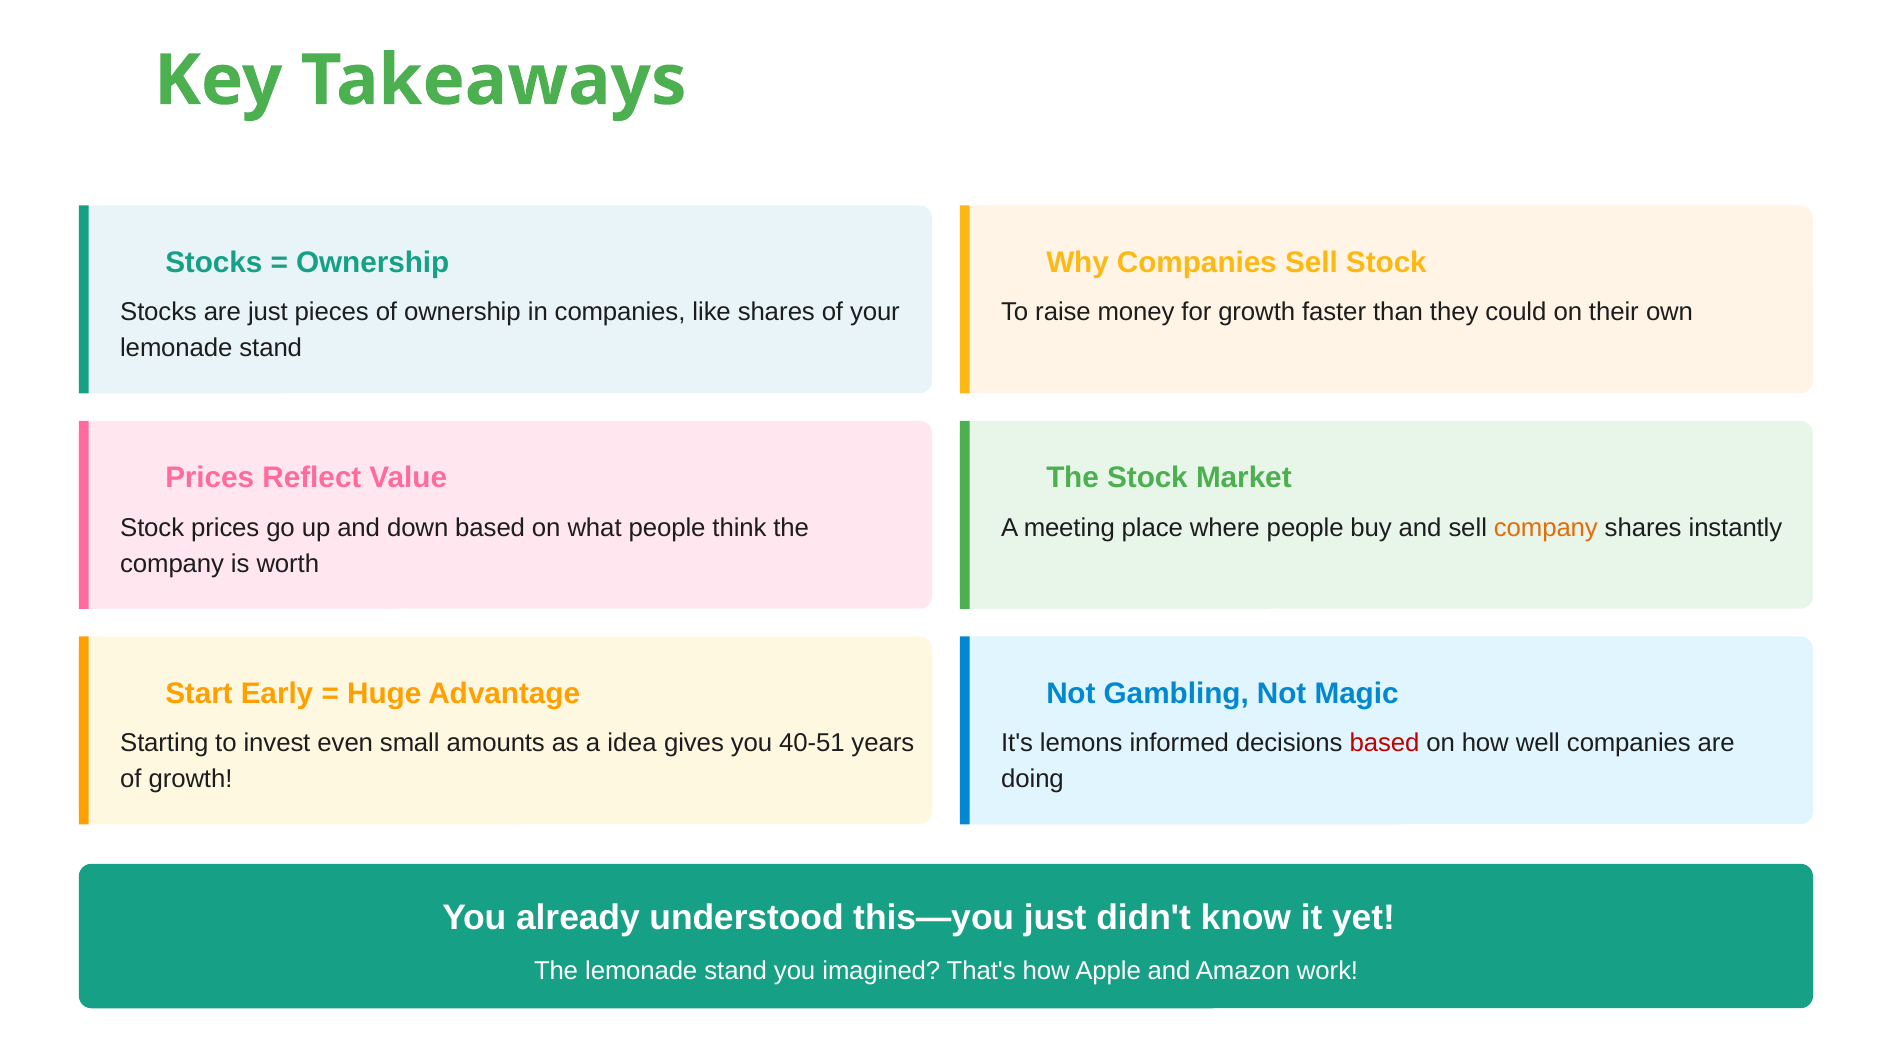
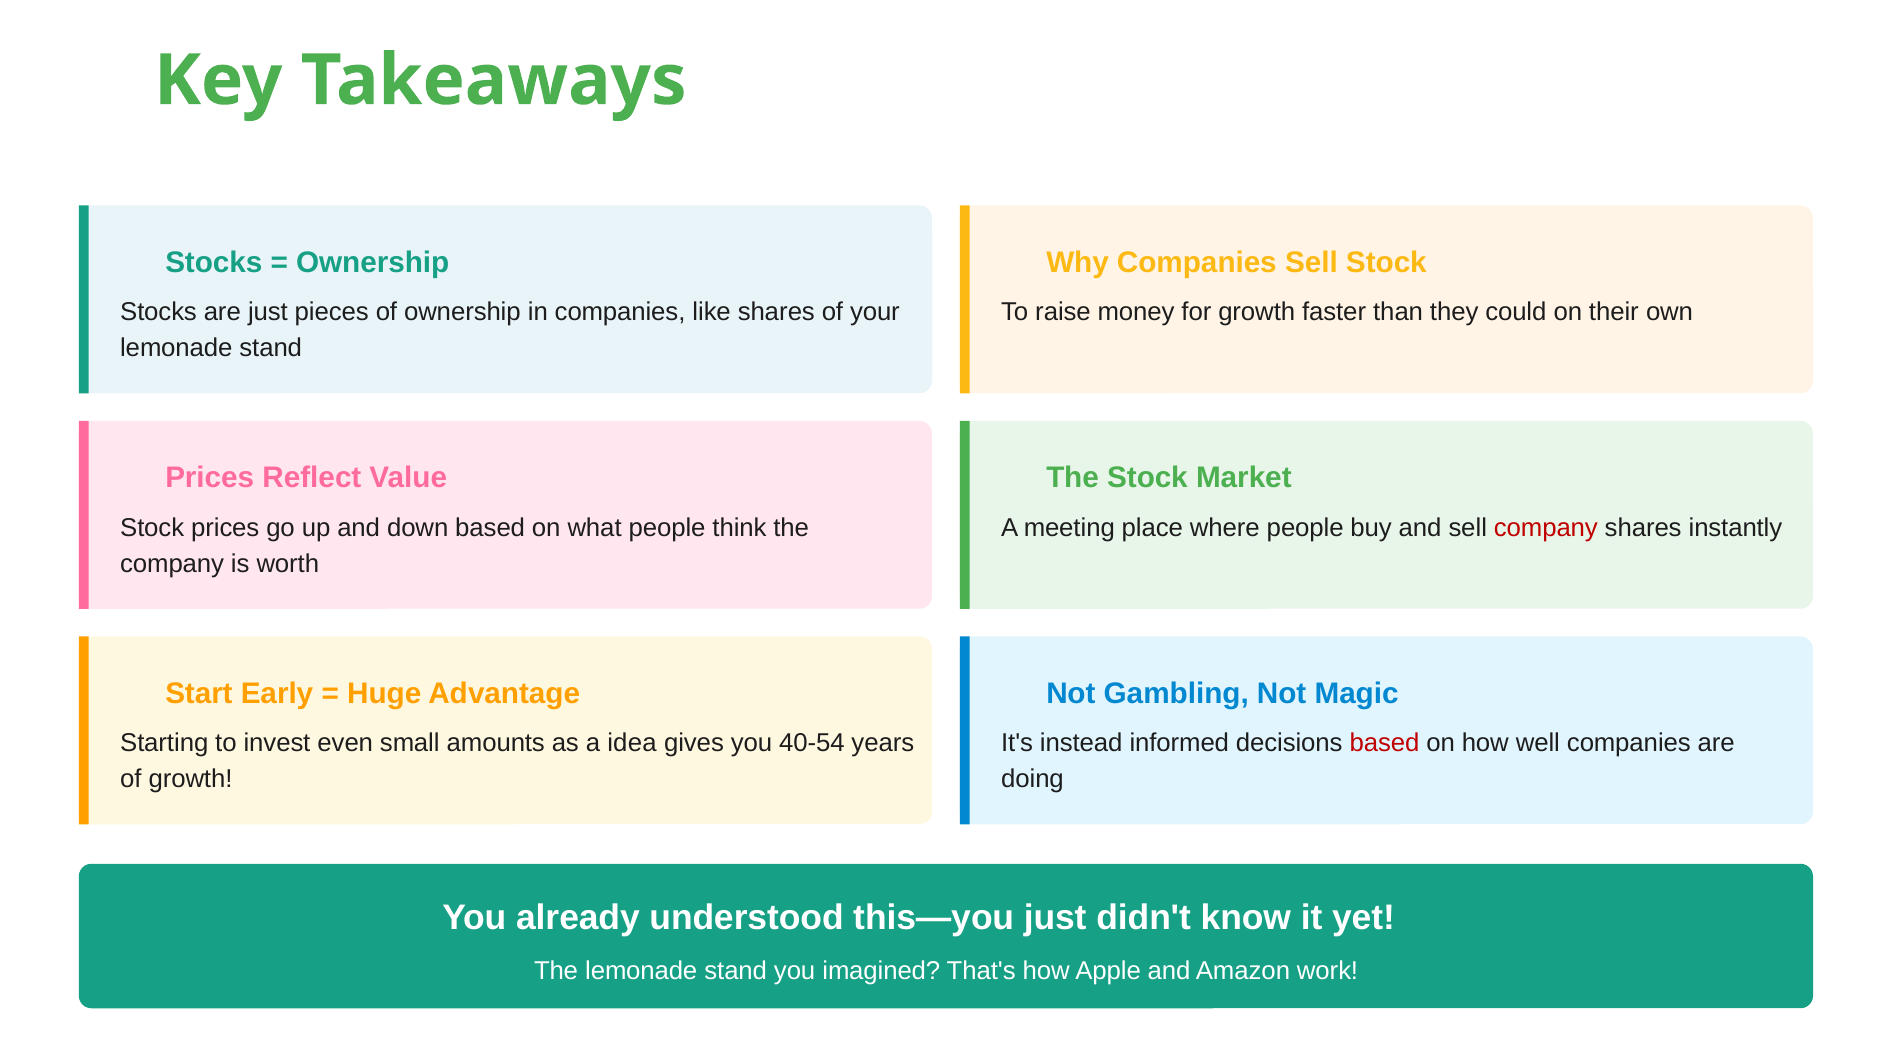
company at (1546, 528) colour: orange -> red
40-51: 40-51 -> 40-54
lemons: lemons -> instead
